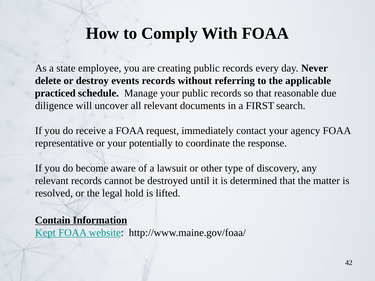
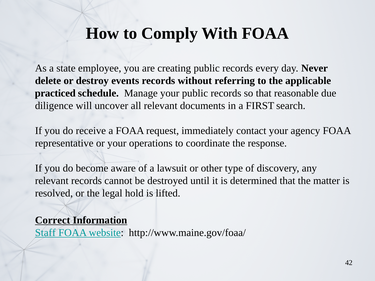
potentially: potentially -> operations
Contain: Contain -> Correct
Kept: Kept -> Staff
